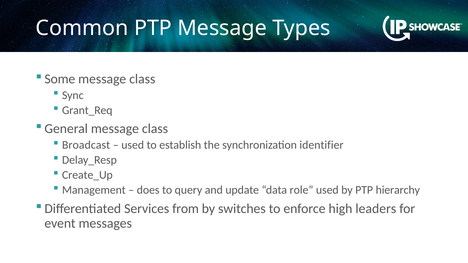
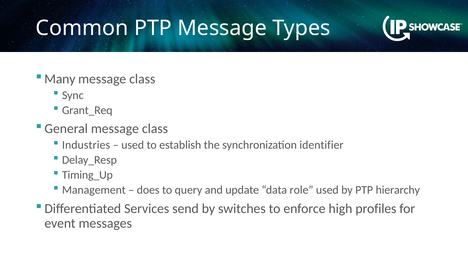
Some: Some -> Many
Broadcast: Broadcast -> Industries
Create_Up: Create_Up -> Timing_Up
from: from -> send
leaders: leaders -> profiles
